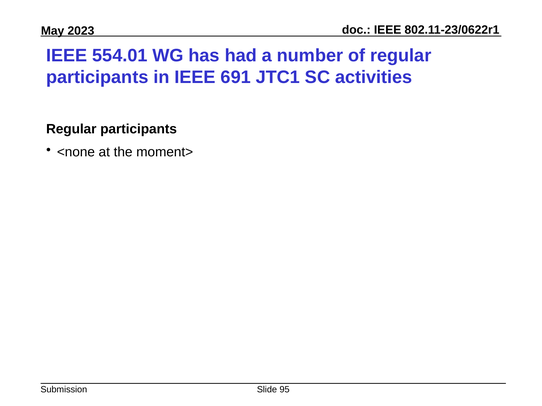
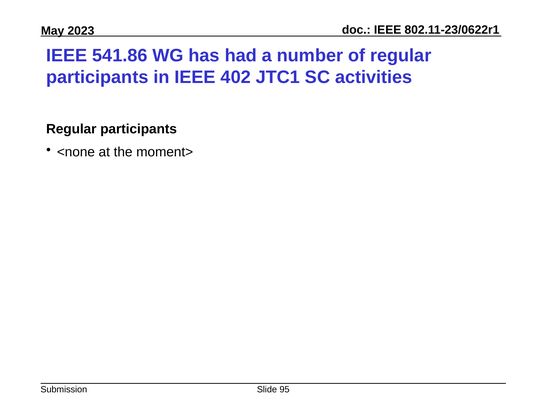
554.01: 554.01 -> 541.86
691: 691 -> 402
